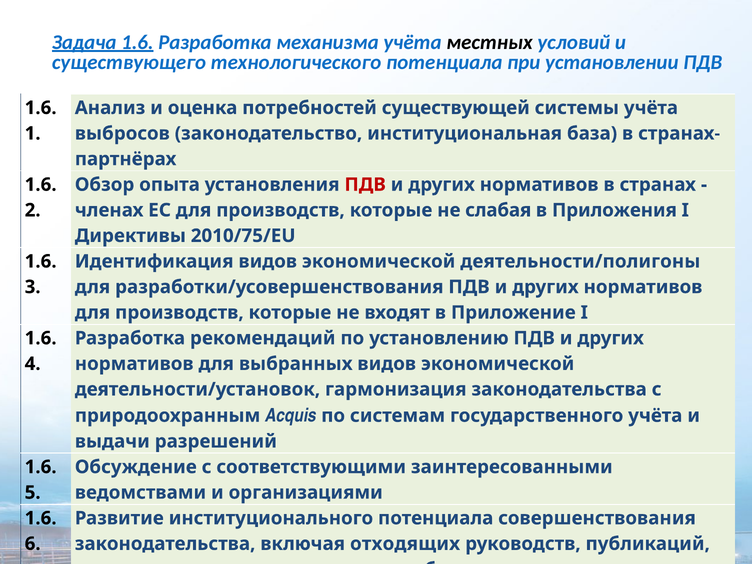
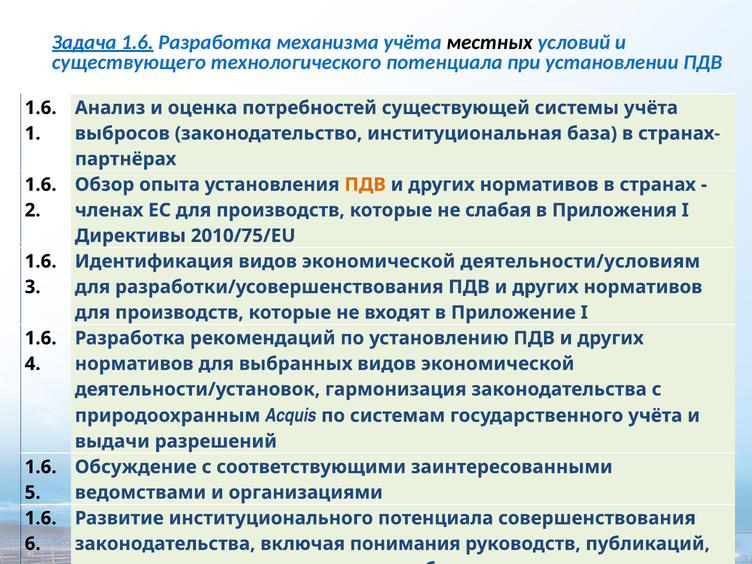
ПДВ at (365, 185) colour: red -> orange
деятельности/полигоны: деятельности/полигоны -> деятельности/условиям
отходящих: отходящих -> понимания
